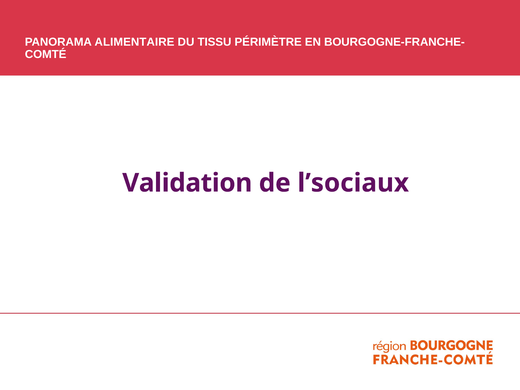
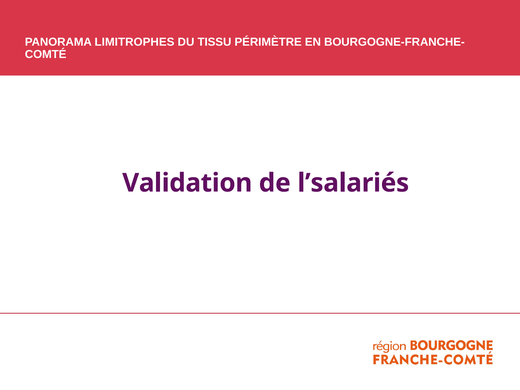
ALIMENTAIRE: ALIMENTAIRE -> LIMITROPHES
l’sociaux: l’sociaux -> l’salariés
